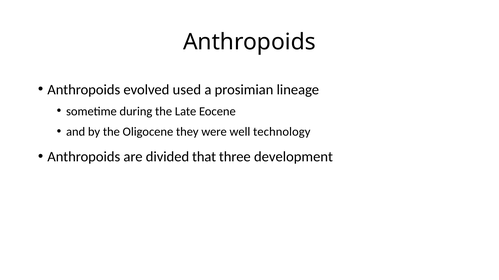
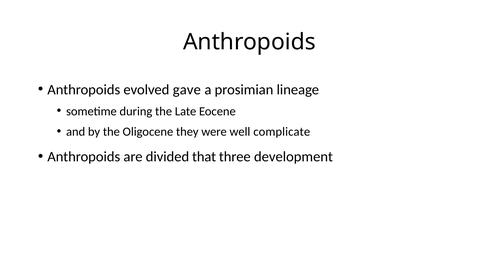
used: used -> gave
technology: technology -> complicate
